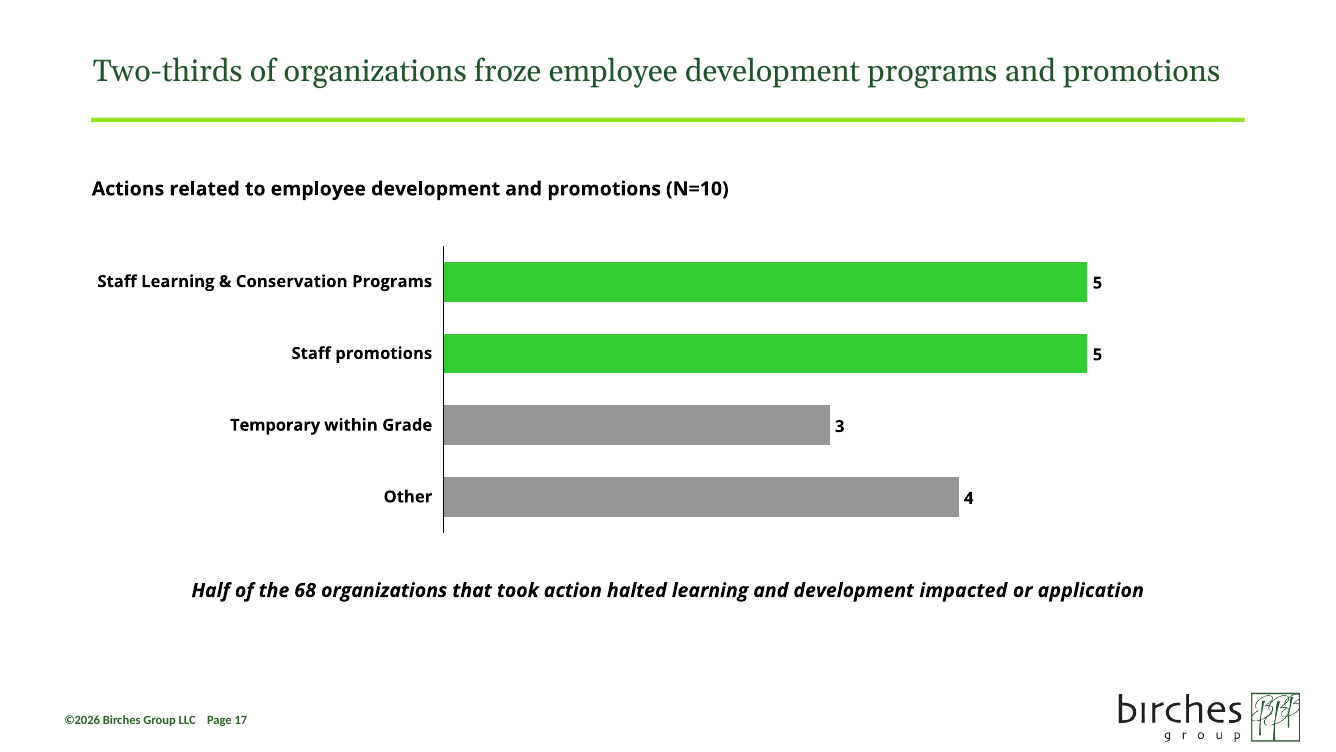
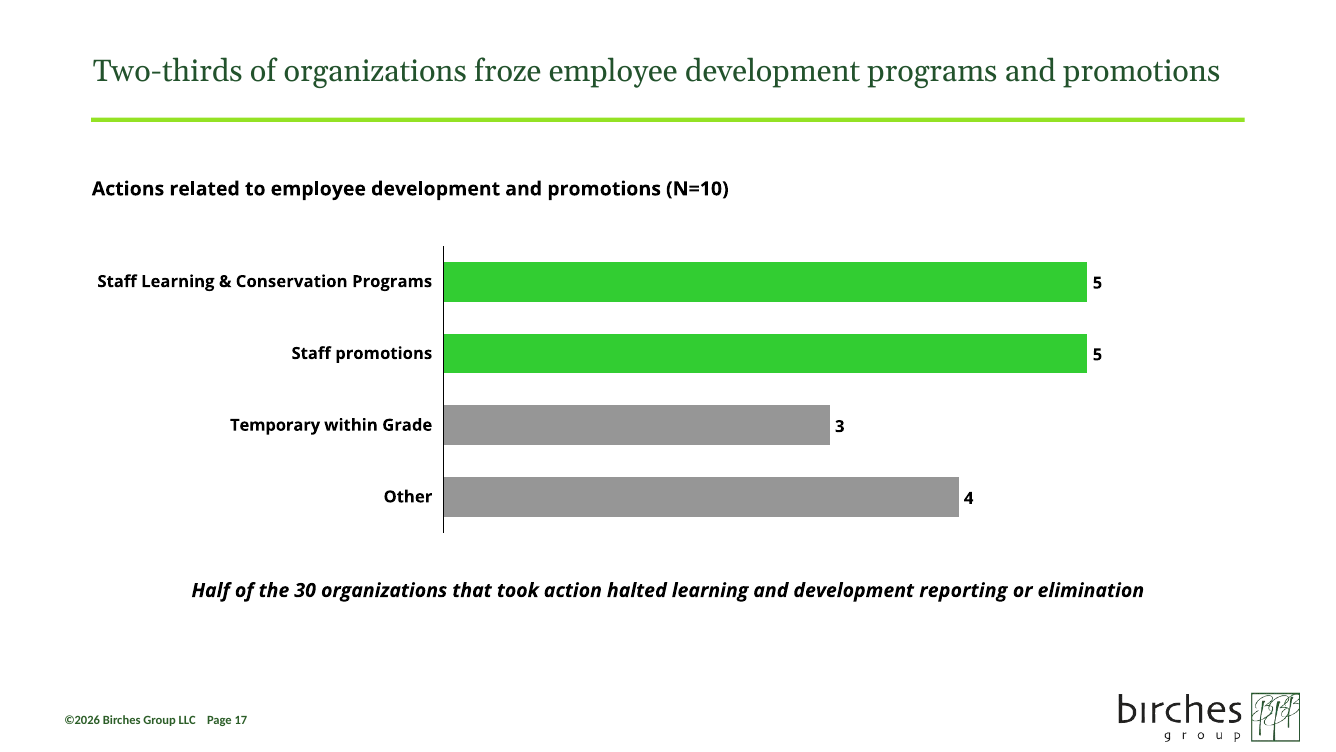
68: 68 -> 30
impacted: impacted -> reporting
application: application -> elimination
